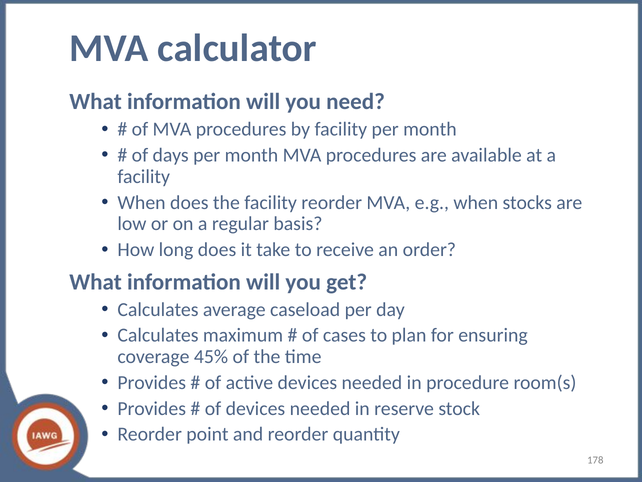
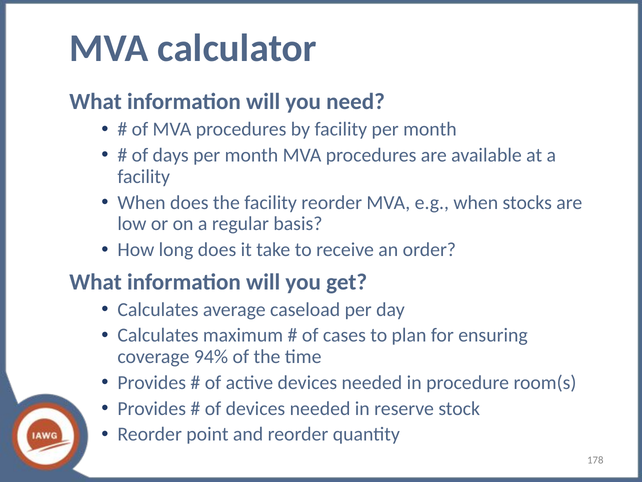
45%: 45% -> 94%
